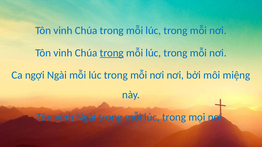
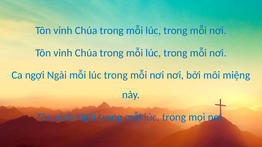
trong at (112, 53) underline: present -> none
